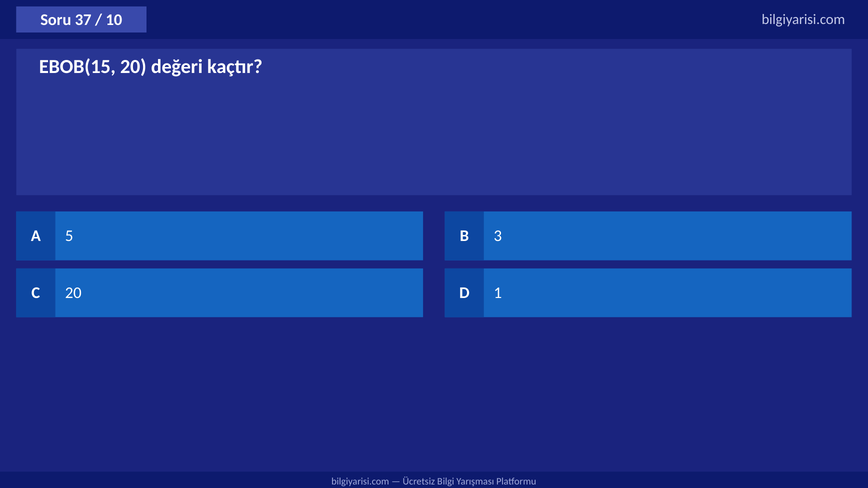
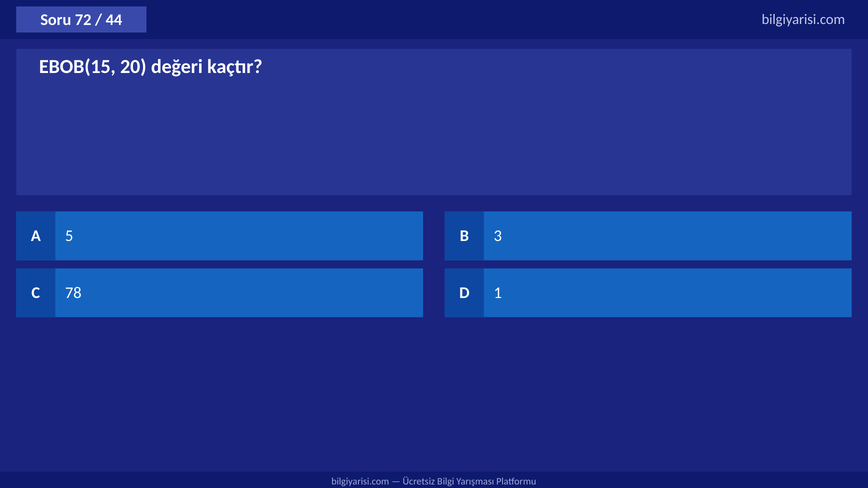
37: 37 -> 72
10: 10 -> 44
C 20: 20 -> 78
